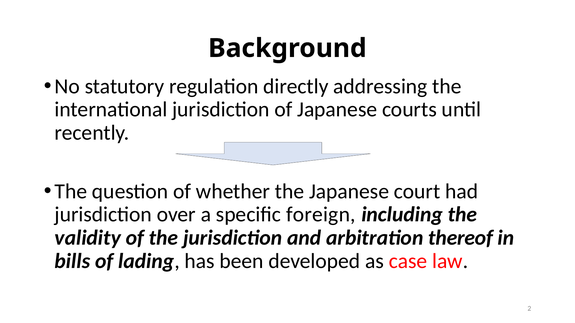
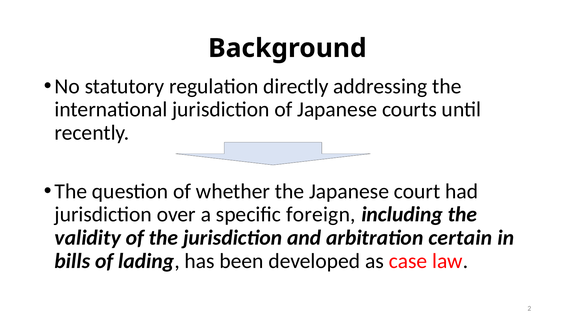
thereof: thereof -> certain
